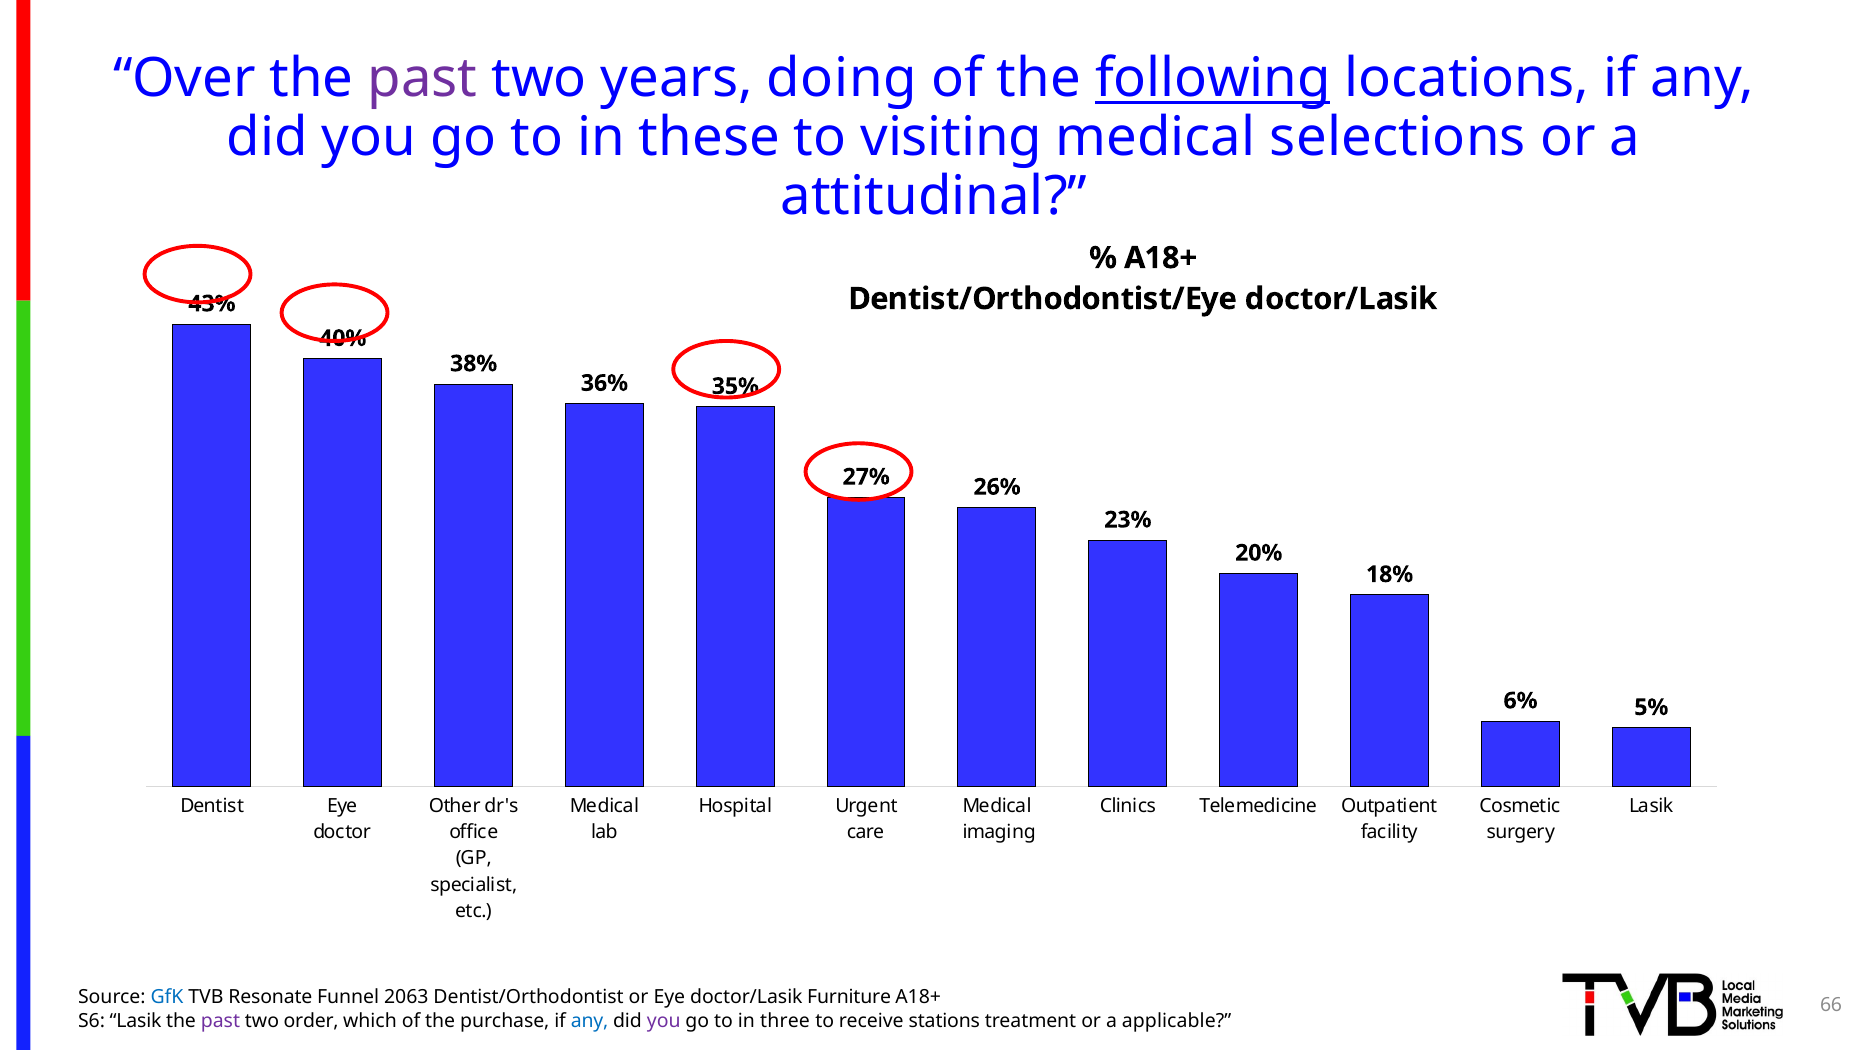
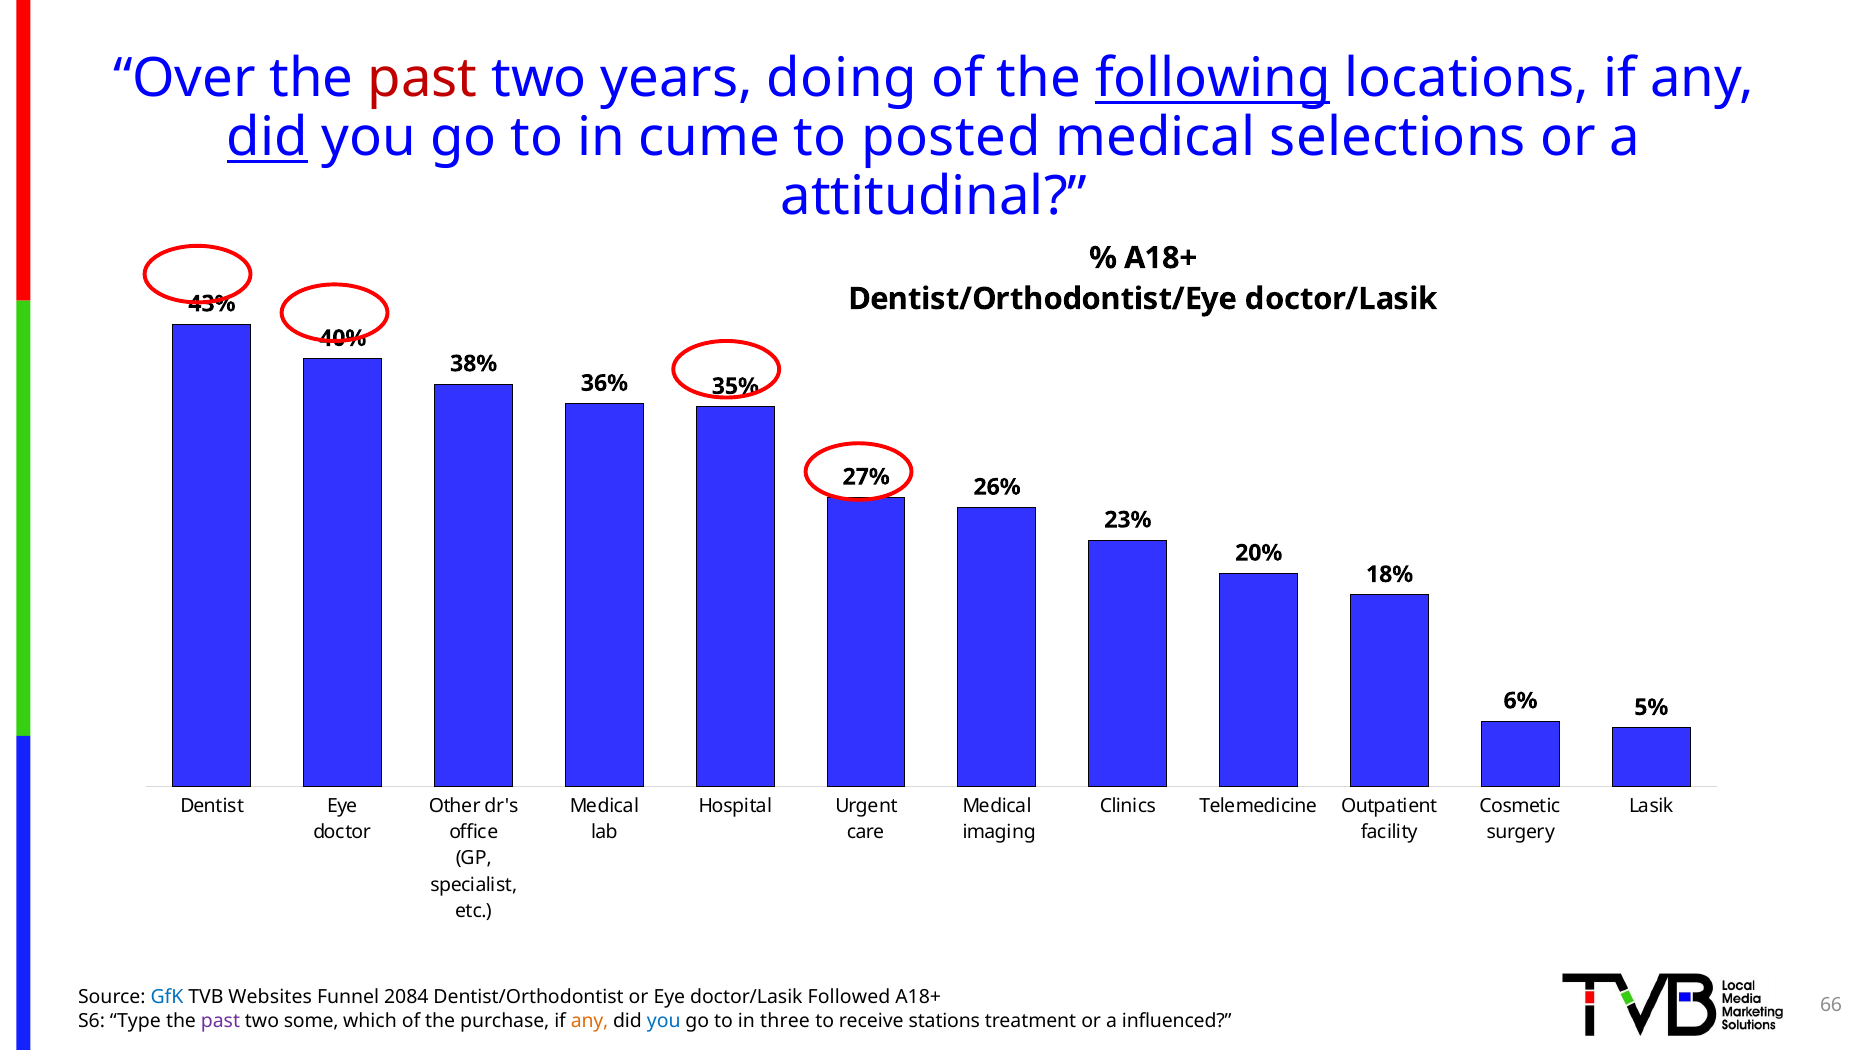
past at (423, 79) colour: purple -> red
did at (267, 138) underline: none -> present
these: these -> cume
visiting: visiting -> posted
Resonate: Resonate -> Websites
2063: 2063 -> 2084
Furniture: Furniture -> Followed
S6 Lasik: Lasik -> Type
order: order -> some
any at (590, 1022) colour: blue -> orange
you at (664, 1022) colour: purple -> blue
applicable: applicable -> influenced
